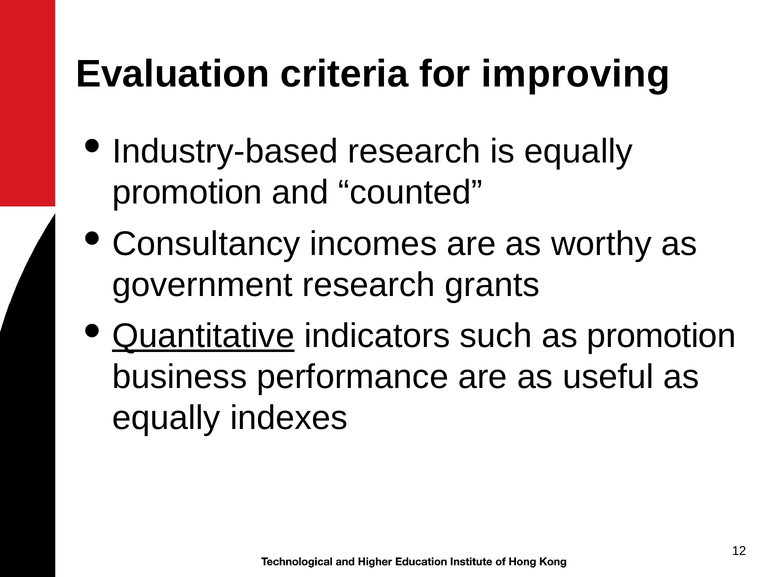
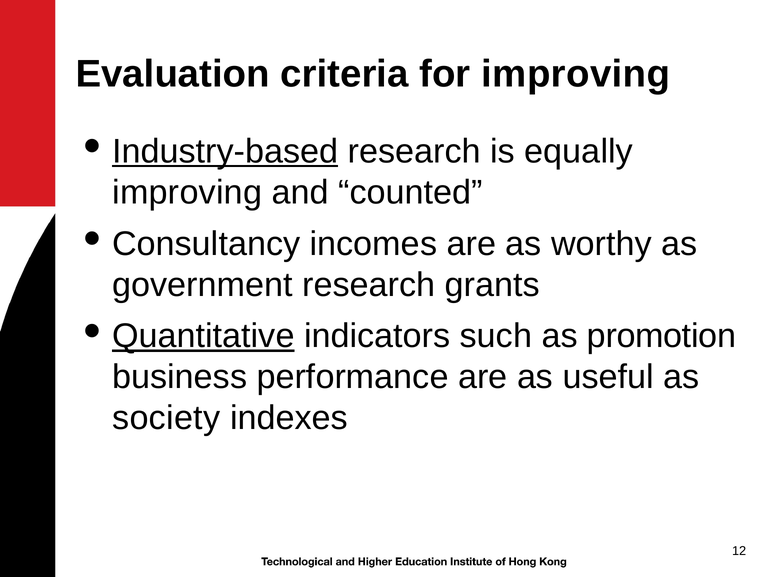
Industry-based underline: none -> present
promotion at (187, 192): promotion -> improving
equally at (166, 418): equally -> society
